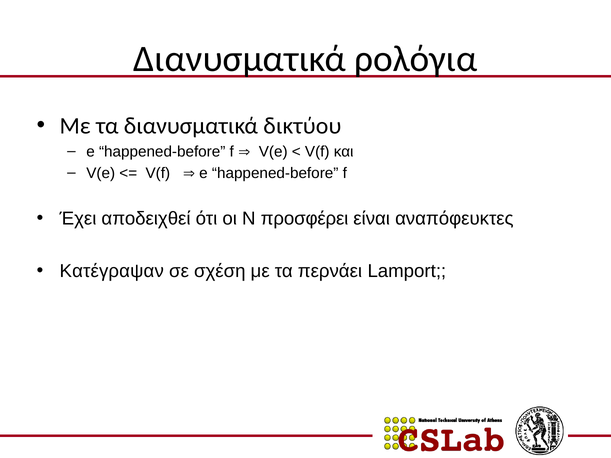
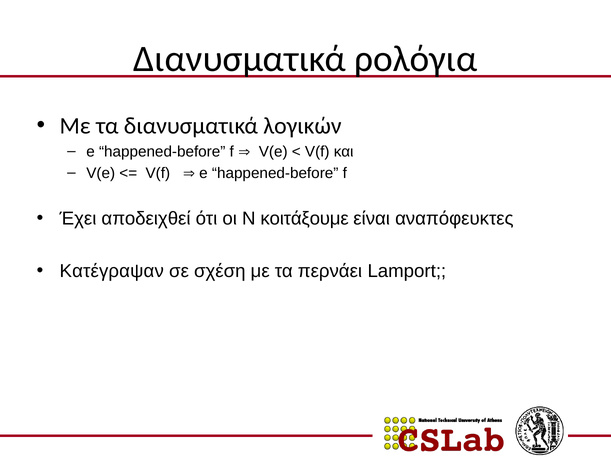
δικτύου: δικτύου -> λογικών
προσφέρει: προσφέρει -> κοιτάξουμε
